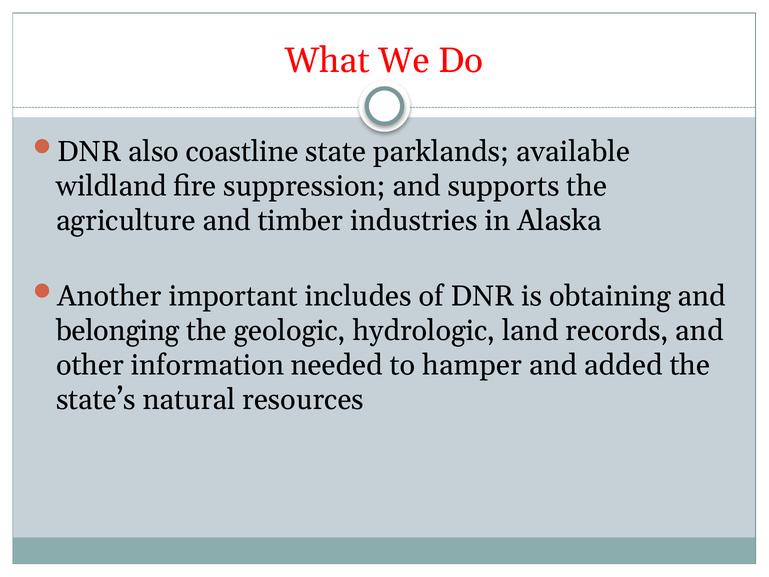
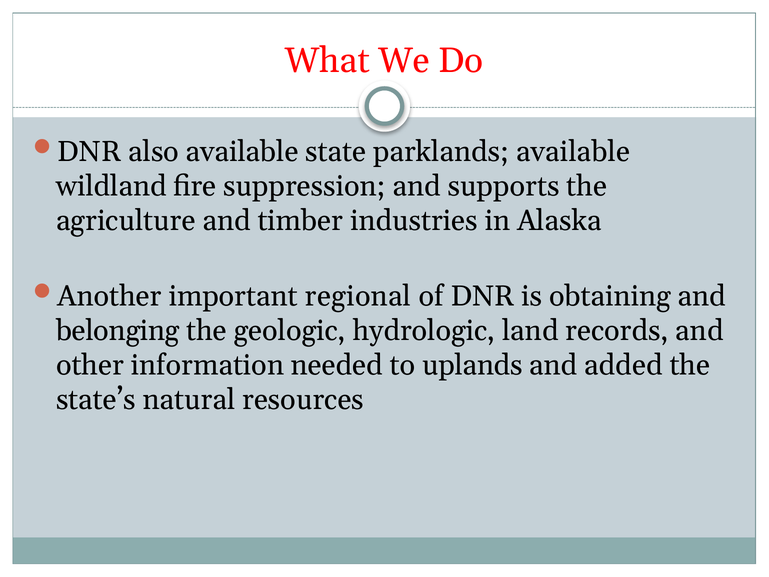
also coastline: coastline -> available
includes: includes -> regional
hamper: hamper -> uplands
